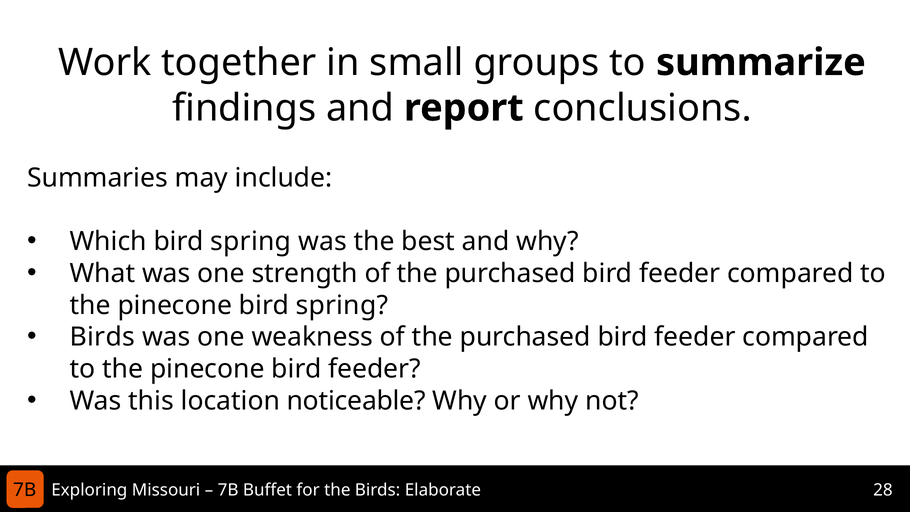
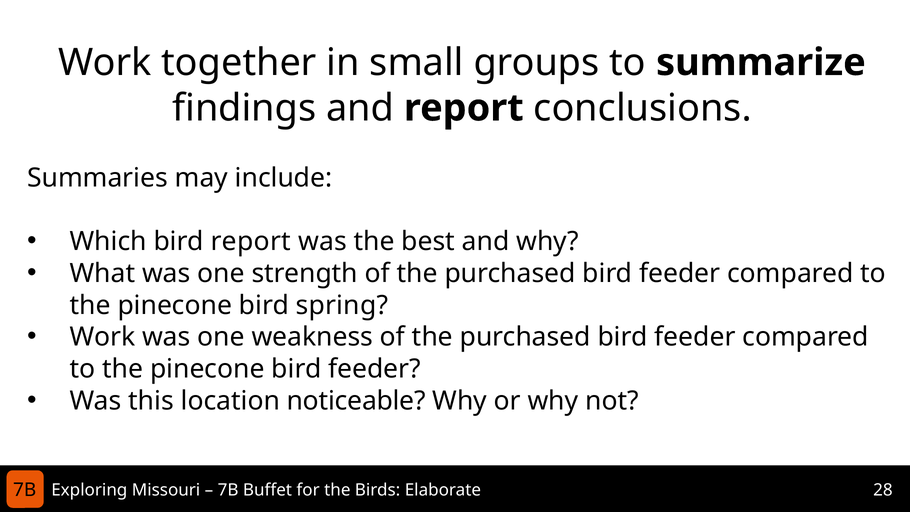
Which bird spring: spring -> report
Birds at (102, 337): Birds -> Work
